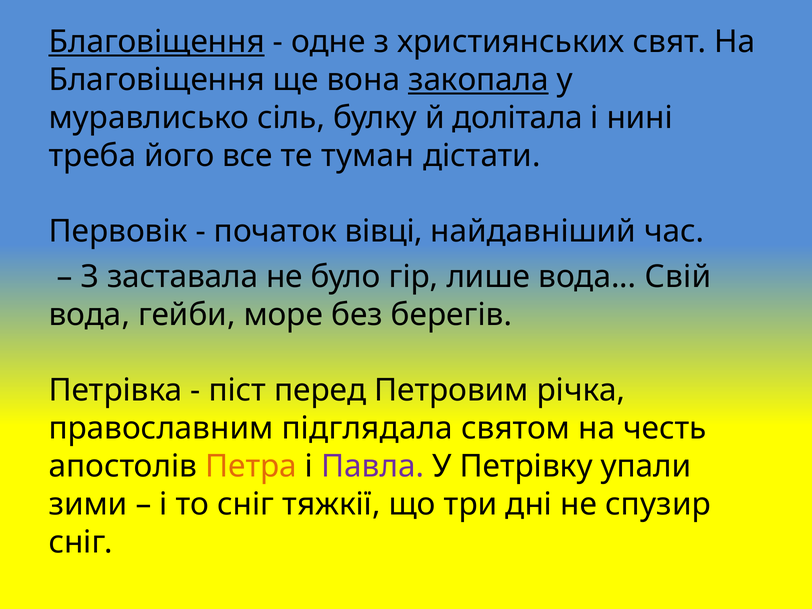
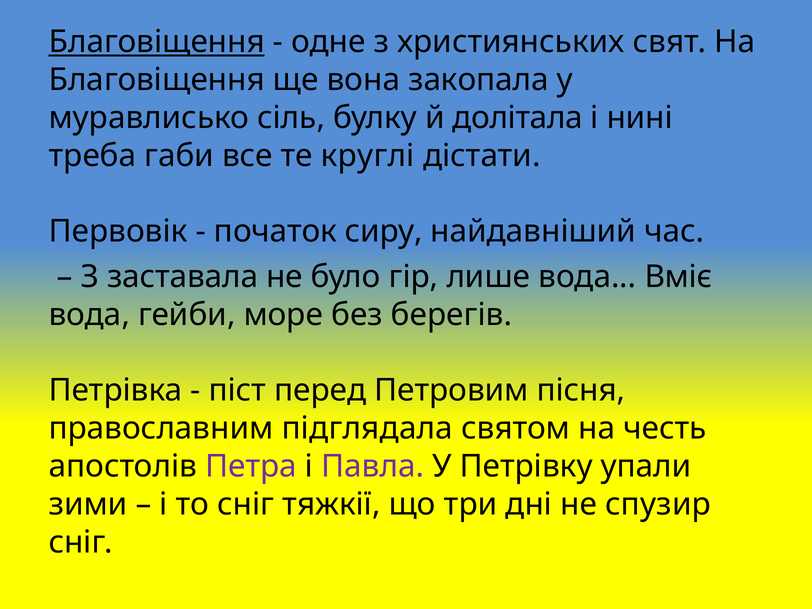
закопала underline: present -> none
його: його -> габи
туман: туман -> круглі
вівці: вівці -> сиру
Свій: Свій -> Вміє
річка: річка -> пісня
Петра colour: orange -> purple
